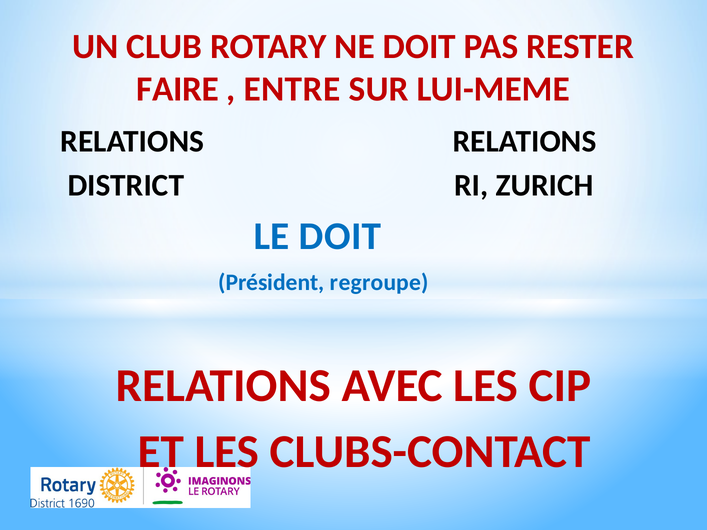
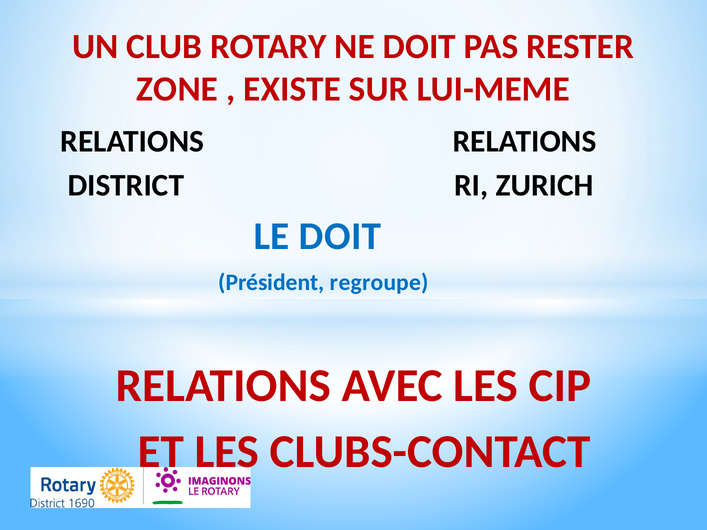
FAIRE: FAIRE -> ZONE
ENTRE: ENTRE -> EXISTE
